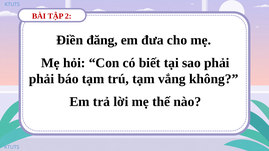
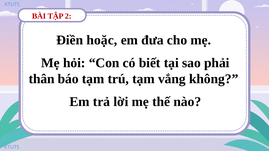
đăng: đăng -> hoặc
phải at (42, 79): phải -> thân
